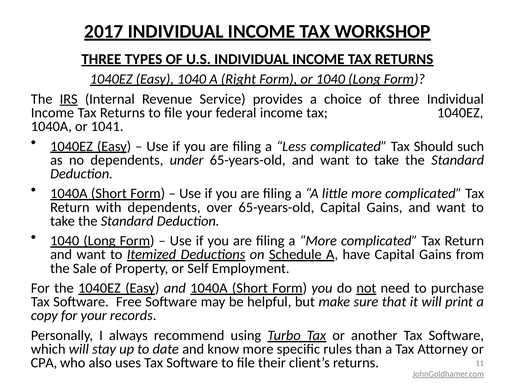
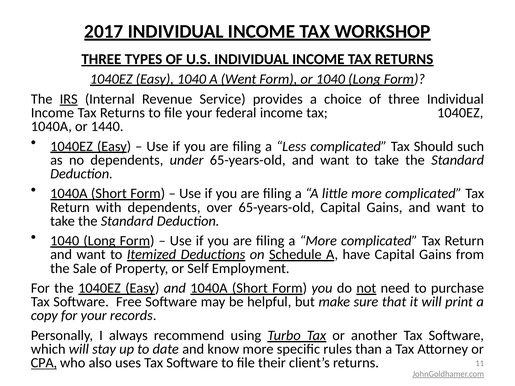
Right: Right -> Went
1041: 1041 -> 1440
CPA underline: none -> present
